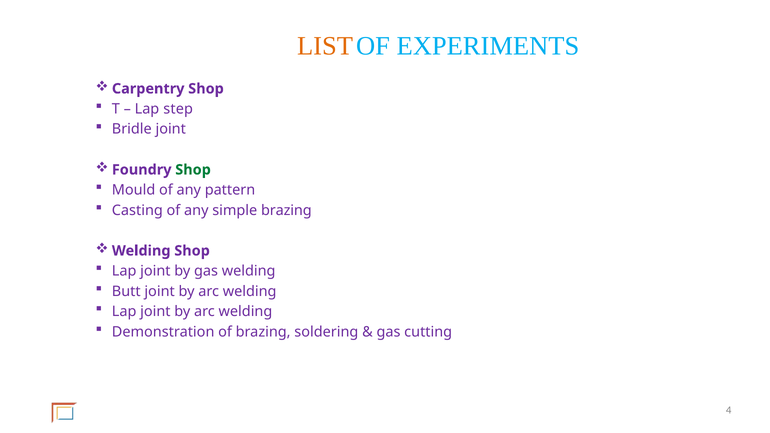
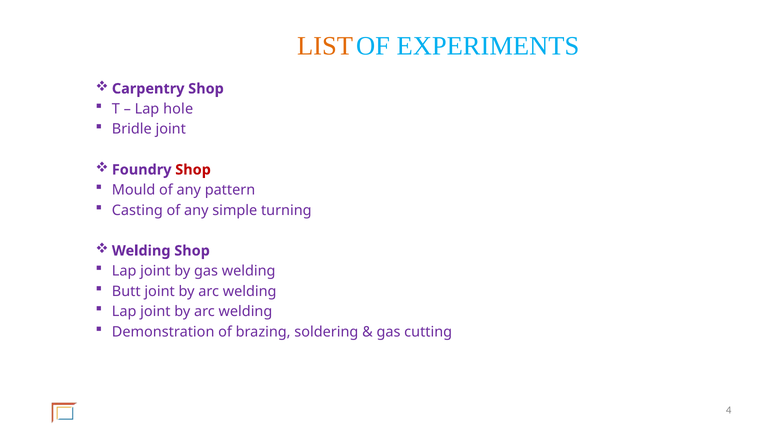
step: step -> hole
Shop at (193, 170) colour: green -> red
simple brazing: brazing -> turning
